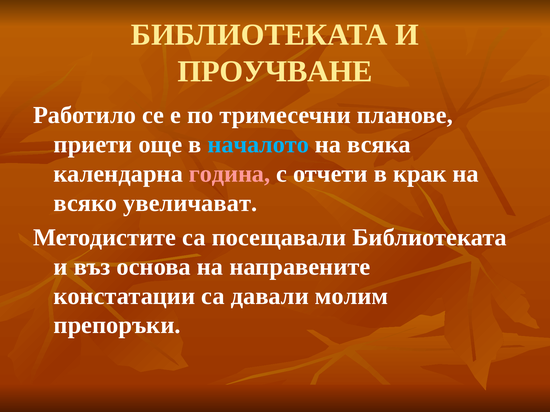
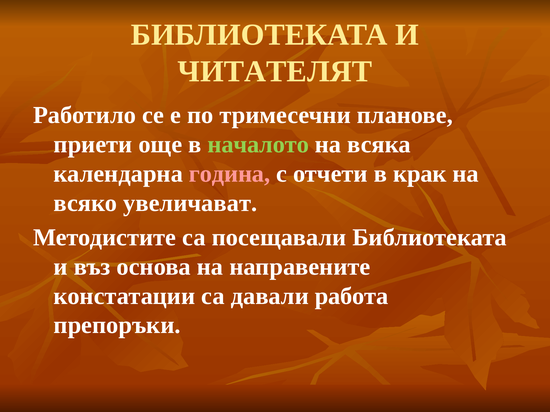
ПРОУЧВАНЕ: ПРОУЧВАНЕ -> ЧИТАТЕЛЯТ
началото colour: light blue -> light green
молим: молим -> работа
